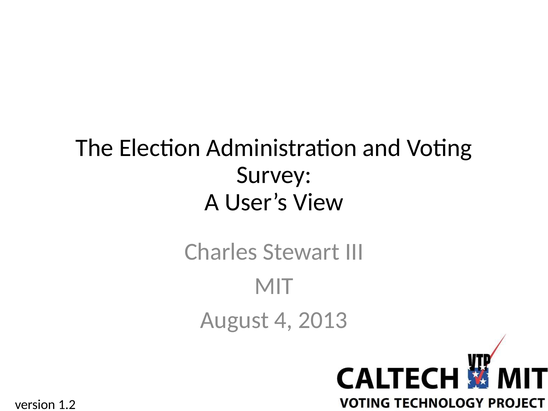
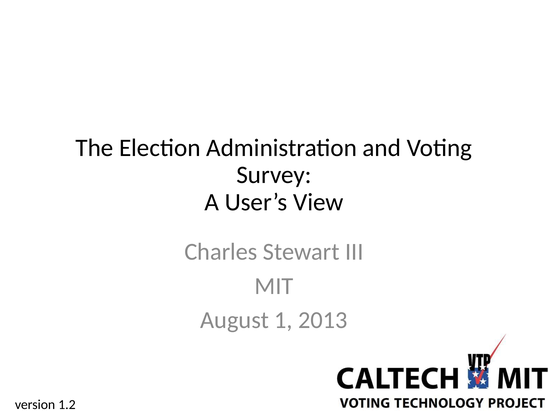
4: 4 -> 1
